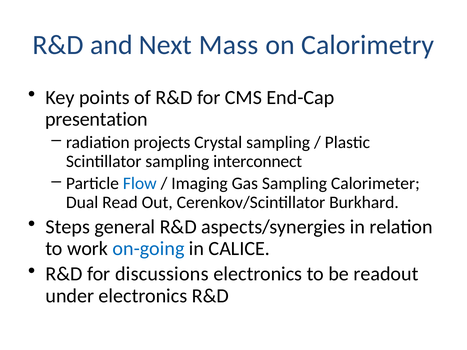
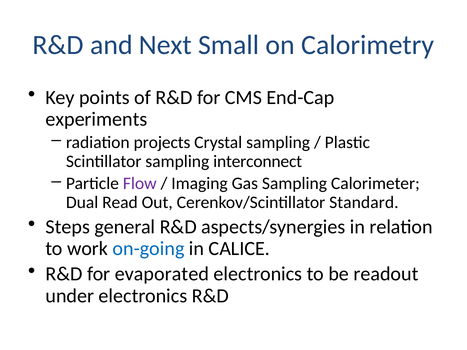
Mass: Mass -> Small
presentation: presentation -> experiments
Flow colour: blue -> purple
Burkhard: Burkhard -> Standard
discussions: discussions -> evaporated
